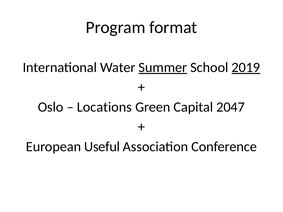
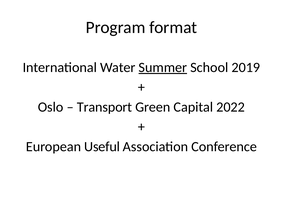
2019 underline: present -> none
Locations: Locations -> Transport
2047: 2047 -> 2022
